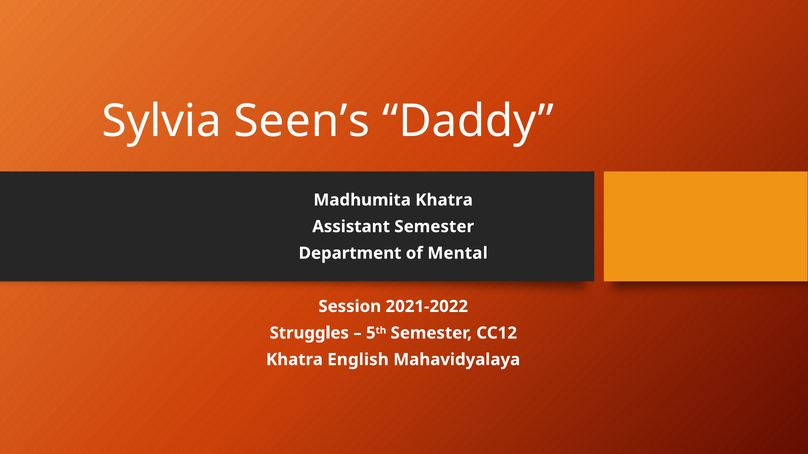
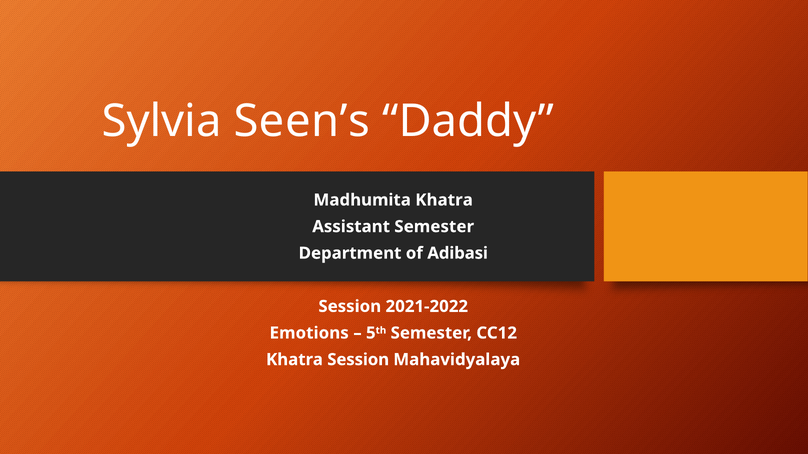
Mental: Mental -> Adibasi
Struggles: Struggles -> Emotions
Khatra English: English -> Session
